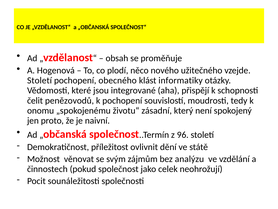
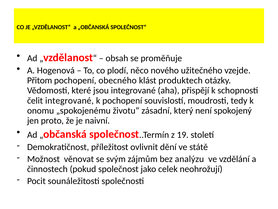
Století at (40, 80): Století -> Přitom
informatiky: informatiky -> produktech
čelit penězovodů: penězovodů -> integrované
96: 96 -> 19
